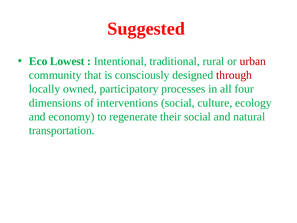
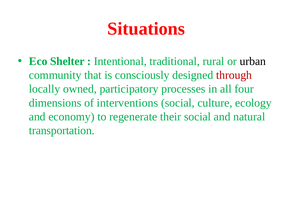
Suggested: Suggested -> Situations
Lowest: Lowest -> Shelter
urban colour: red -> black
